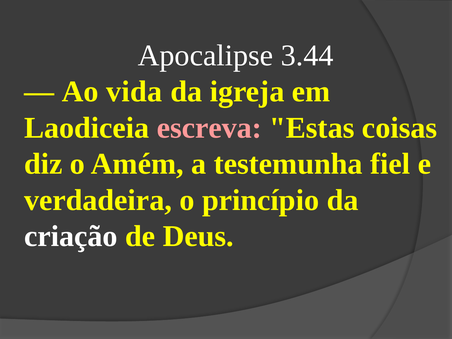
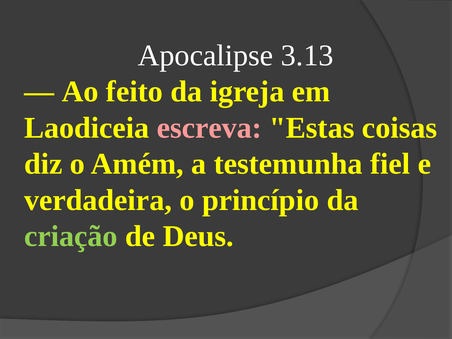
3.44: 3.44 -> 3.13
vida: vida -> feito
criação colour: white -> light green
